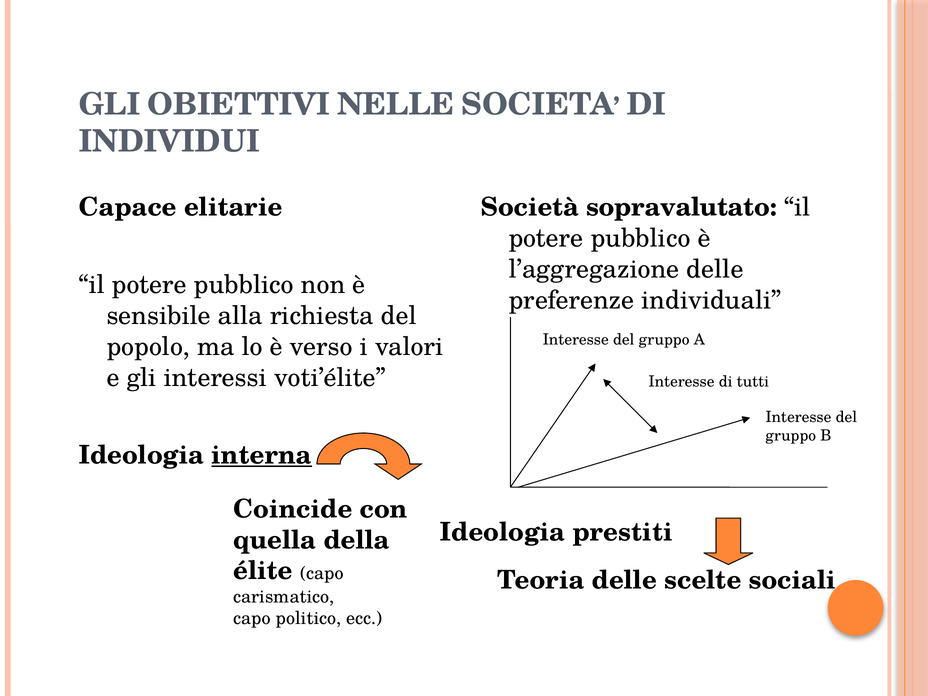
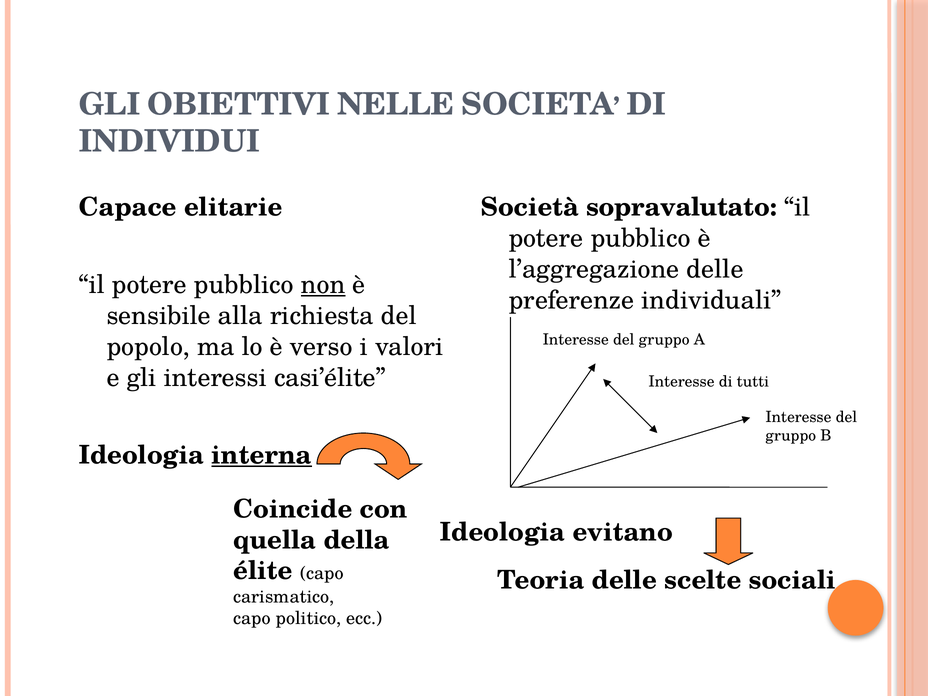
non underline: none -> present
voti’élite: voti’élite -> casi’élite
prestiti: prestiti -> evitano
